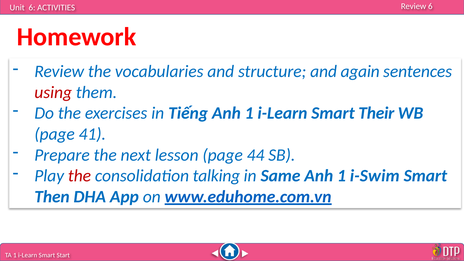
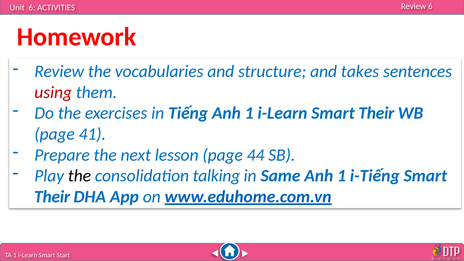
again: again -> takes
the at (80, 176) colour: red -> black
i-Swim: i-Swim -> i-Tiếng
Then at (52, 197): Then -> Their
